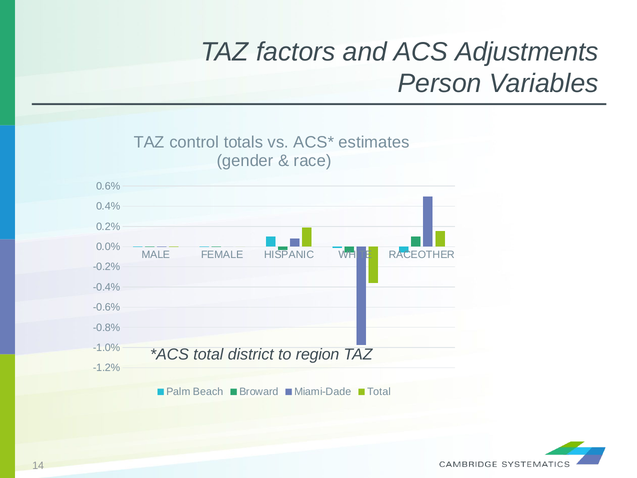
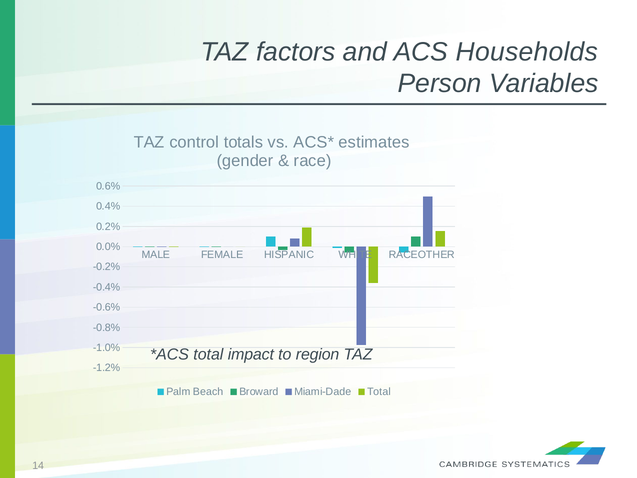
Adjustments: Adjustments -> Households
district: district -> impact
